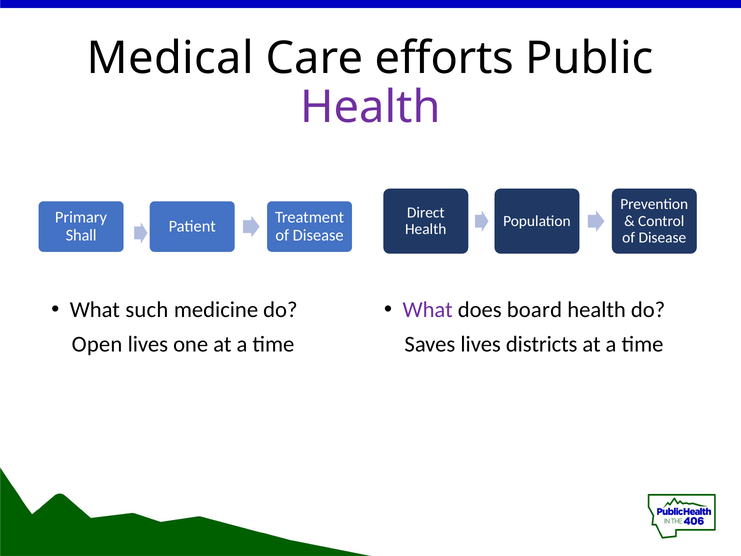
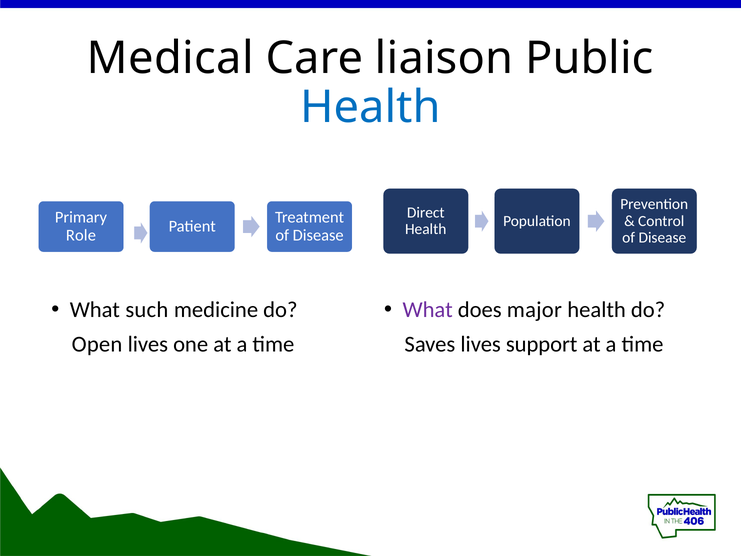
efforts: efforts -> liaison
Health at (370, 107) colour: purple -> blue
Shall: Shall -> Role
board: board -> major
districts: districts -> support
